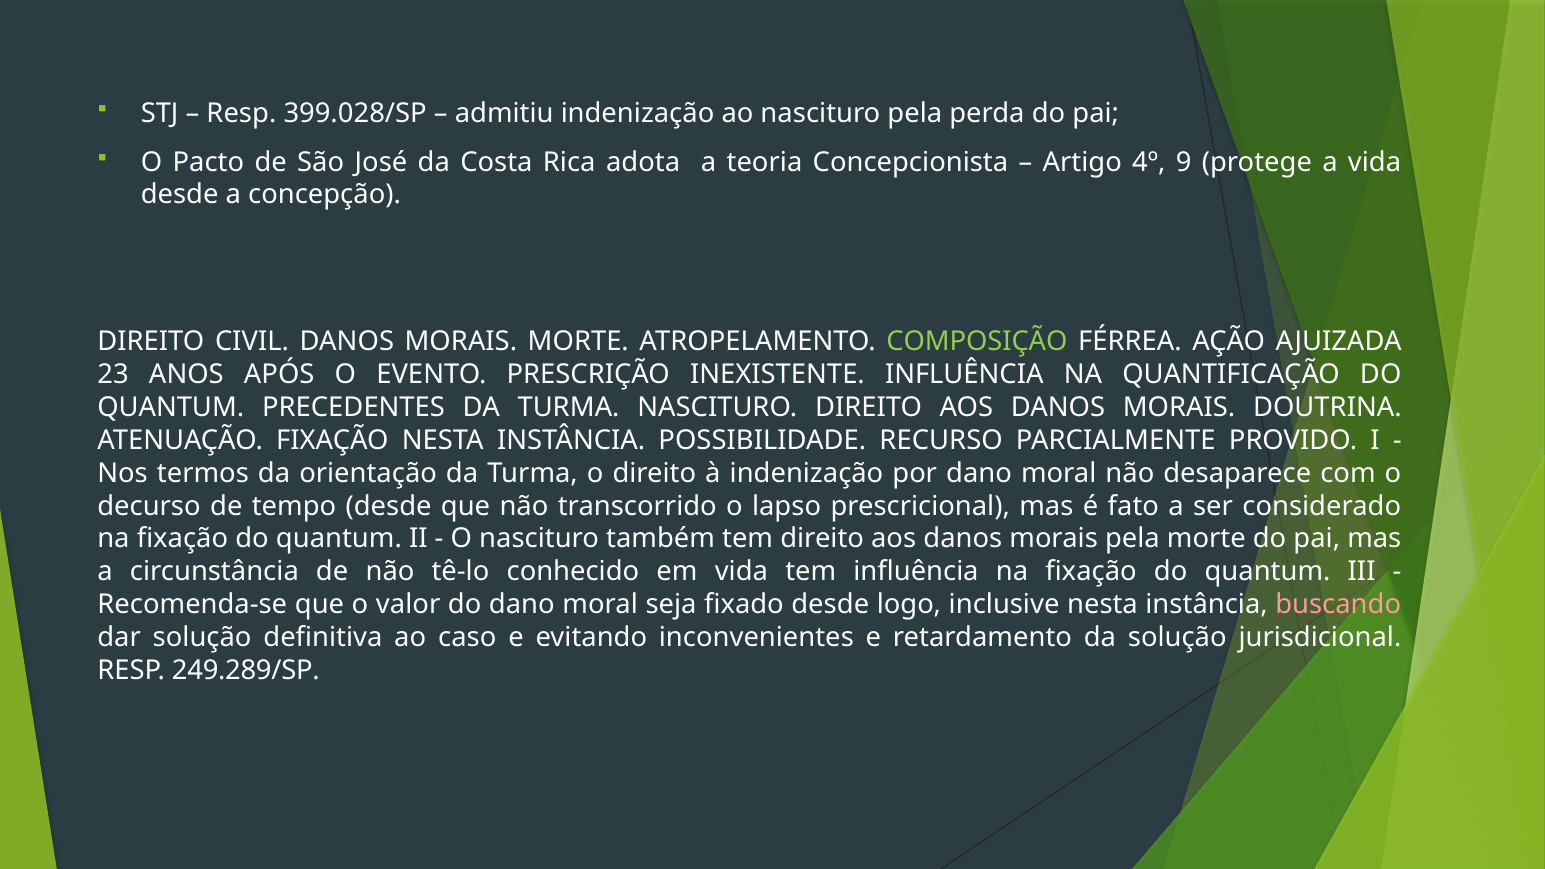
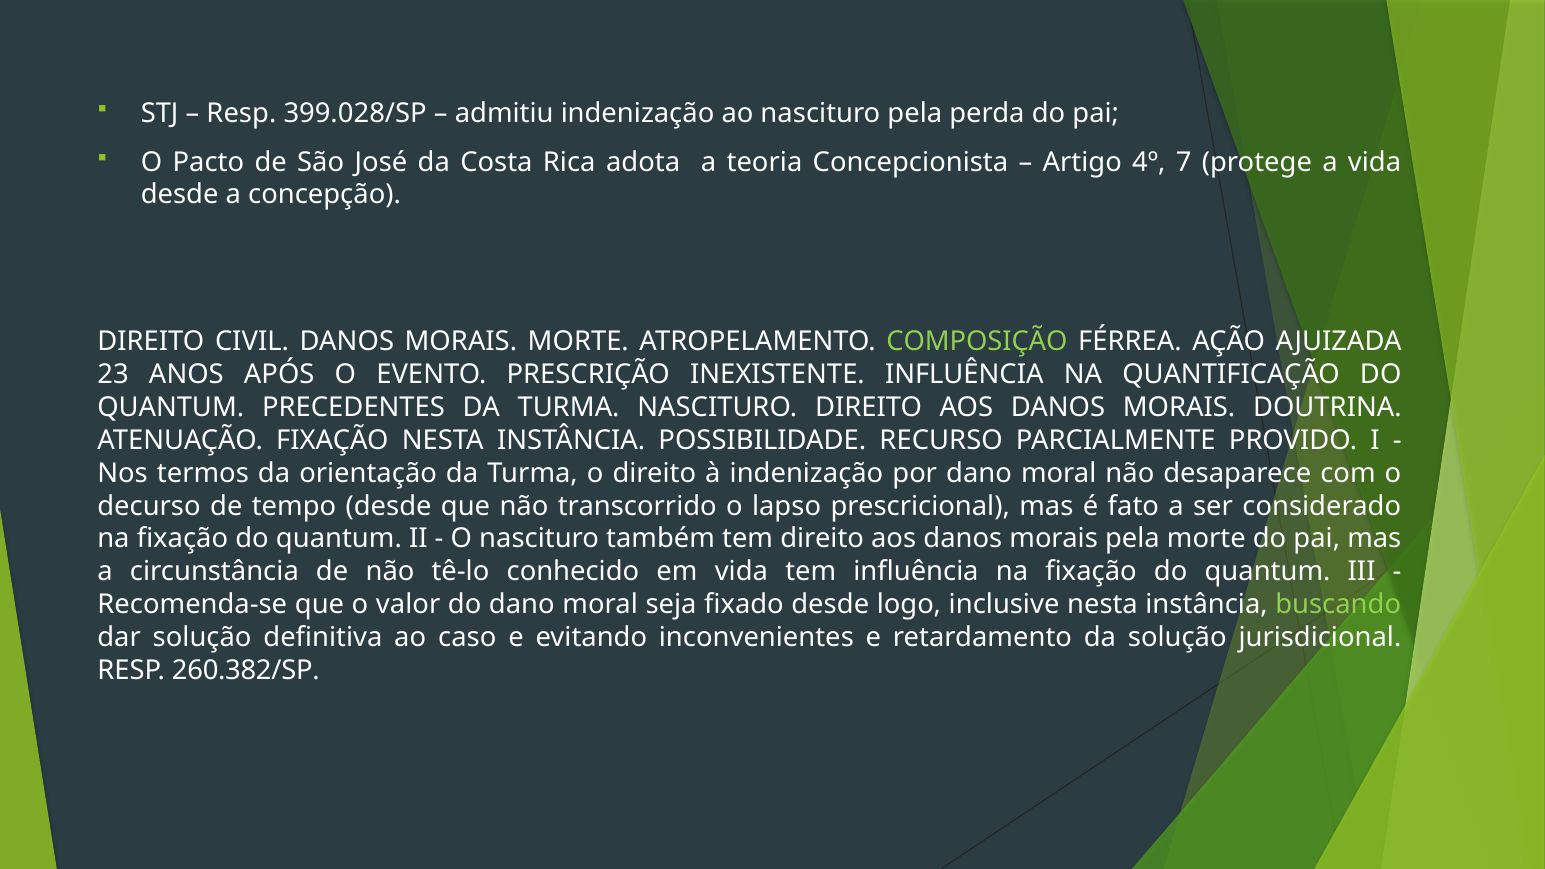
9: 9 -> 7
buscando colour: pink -> light green
249.289/SP: 249.289/SP -> 260.382/SP
